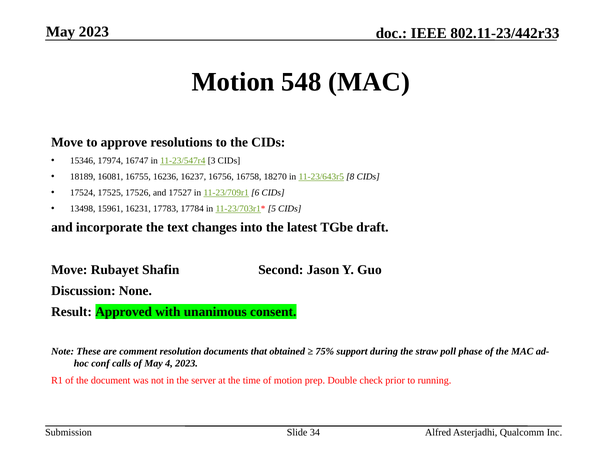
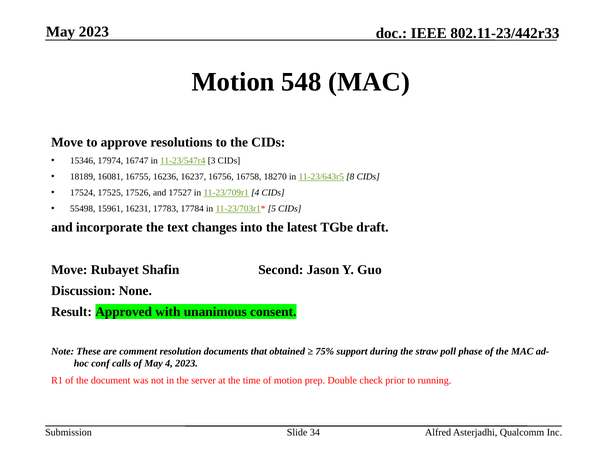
11-23/709r1 6: 6 -> 4
13498: 13498 -> 55498
